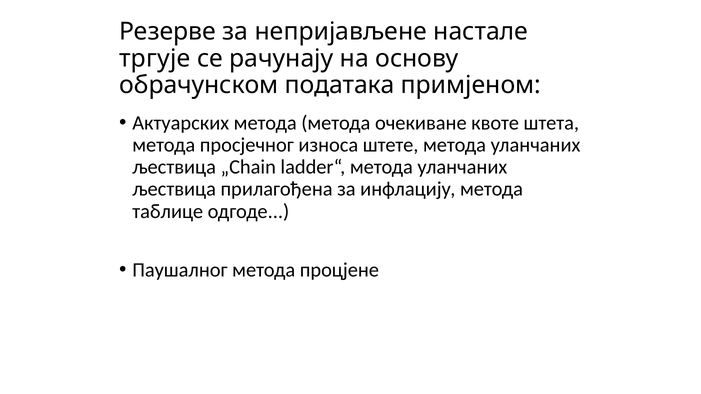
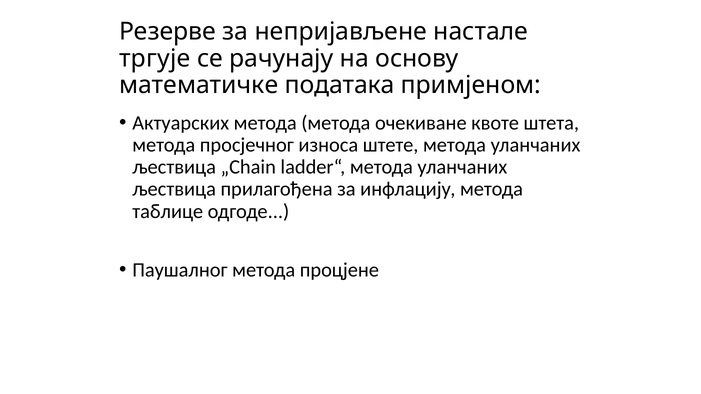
обрачунском: обрачунском -> математичке
